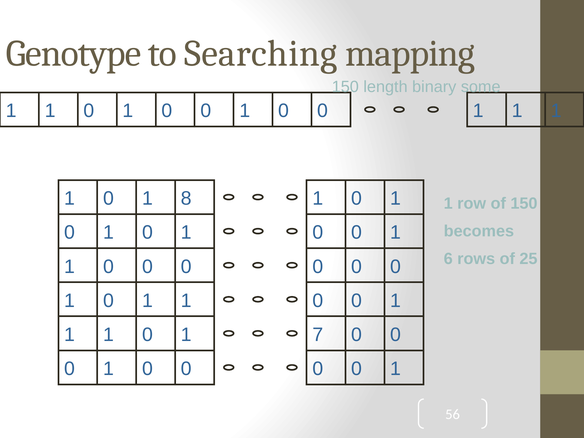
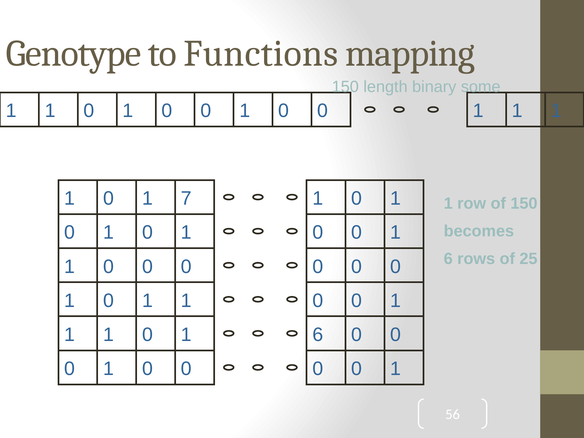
Searching: Searching -> Functions
8: 8 -> 7
1 7: 7 -> 6
